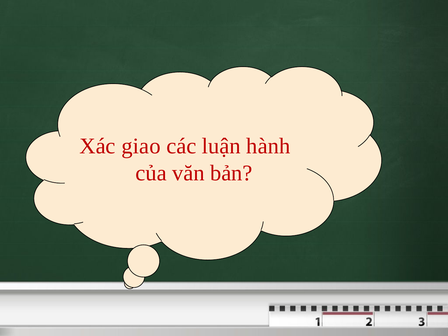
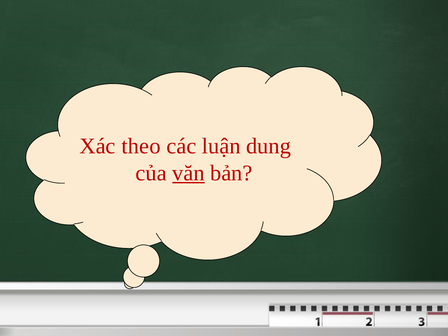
giao: giao -> theo
hành: hành -> dung
văn underline: none -> present
